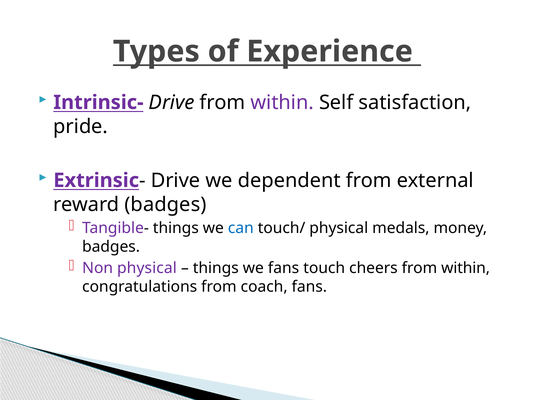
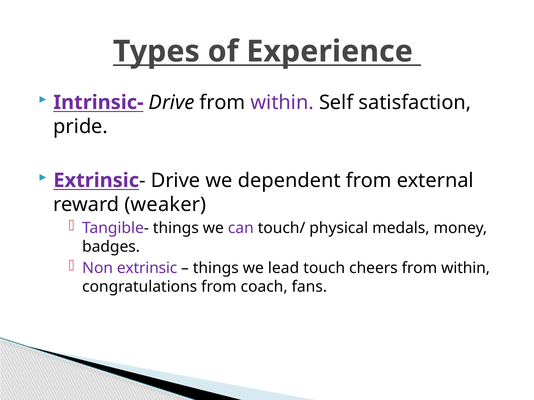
reward badges: badges -> weaker
can colour: blue -> purple
Non physical: physical -> extrinsic
we fans: fans -> lead
